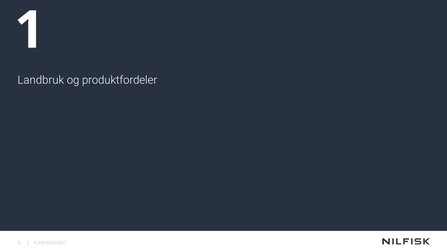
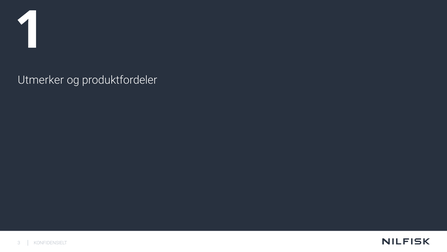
Landbruk: Landbruk -> Utmerker
